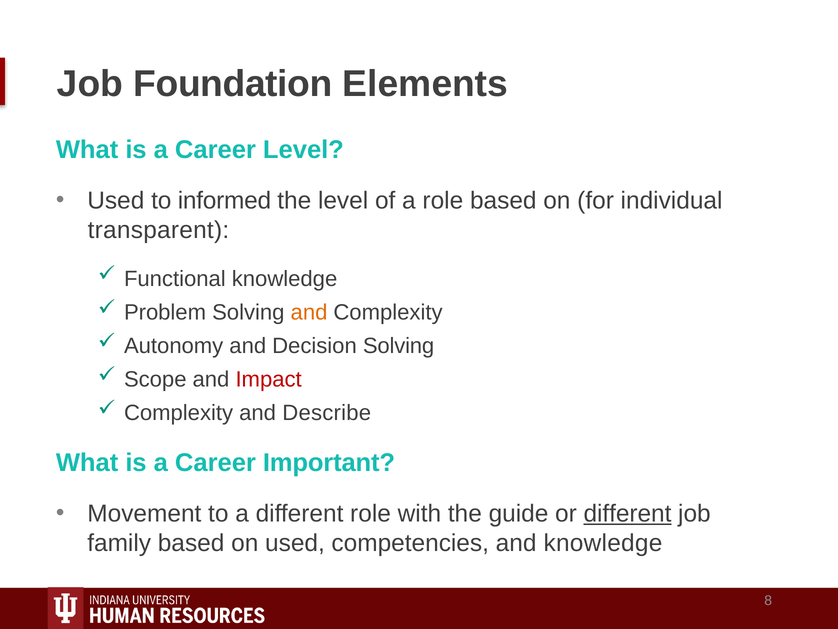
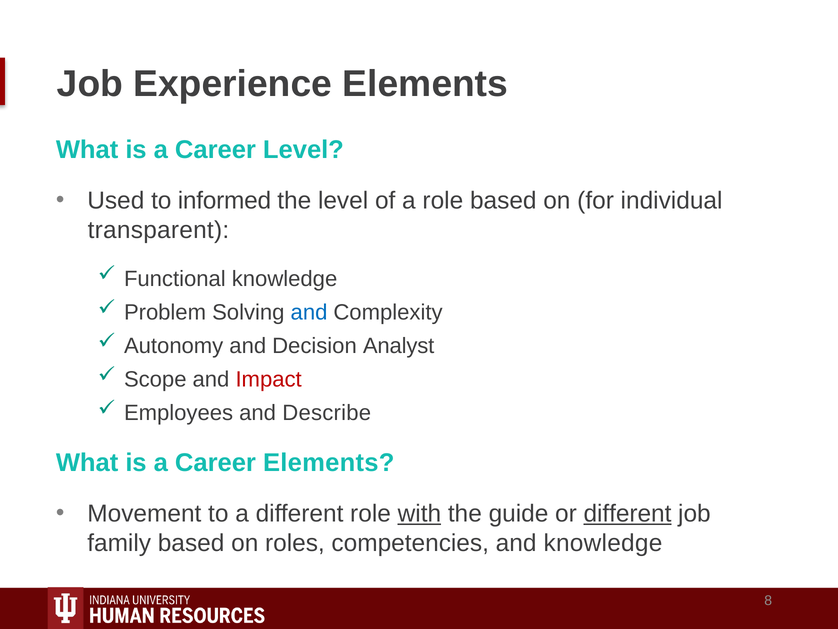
Foundation: Foundation -> Experience
and at (309, 312) colour: orange -> blue
Decision Solving: Solving -> Analyst
Complexity at (179, 413): Complexity -> Employees
Career Important: Important -> Elements
with underline: none -> present
on used: used -> roles
